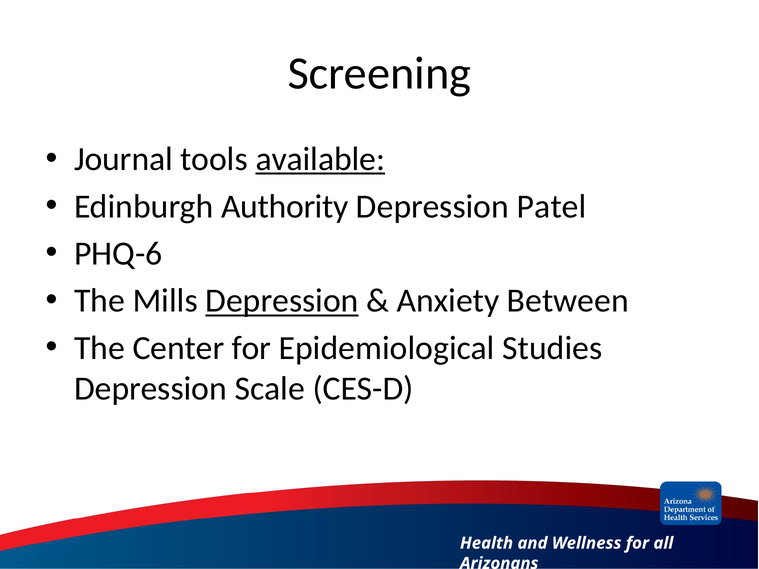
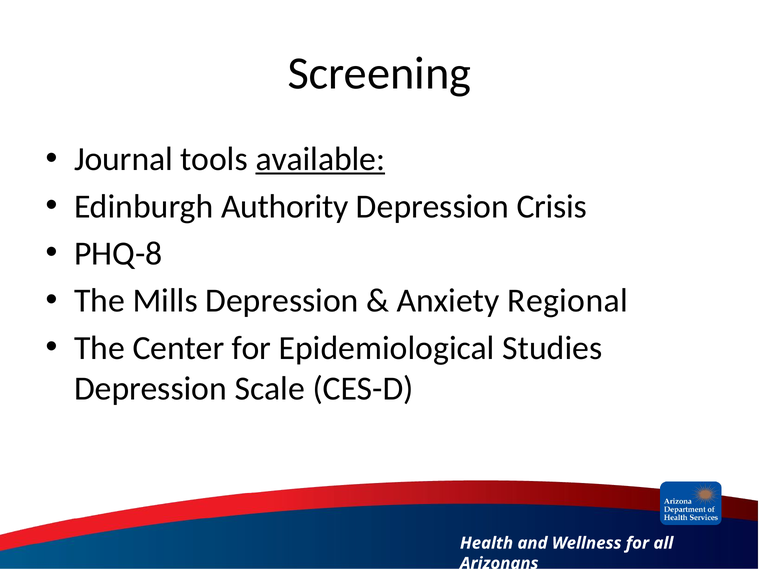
Patel: Patel -> Crisis
PHQ-6: PHQ-6 -> PHQ-8
Depression at (282, 301) underline: present -> none
Between: Between -> Regional
